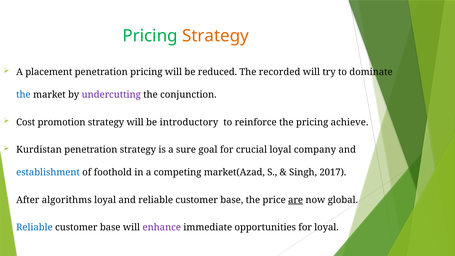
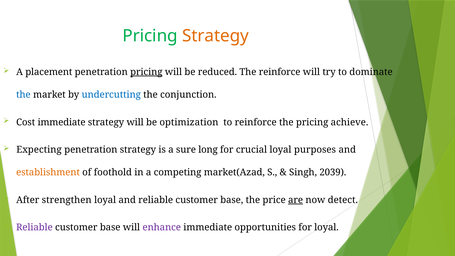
pricing at (146, 72) underline: none -> present
The recorded: recorded -> reinforce
undercutting colour: purple -> blue
Cost promotion: promotion -> immediate
introductory: introductory -> optimization
Kurdistan: Kurdistan -> Expecting
goal: goal -> long
company: company -> purposes
establishment colour: blue -> orange
2017: 2017 -> 2039
algorithms: algorithms -> strengthen
global: global -> detect
Reliable at (34, 227) colour: blue -> purple
